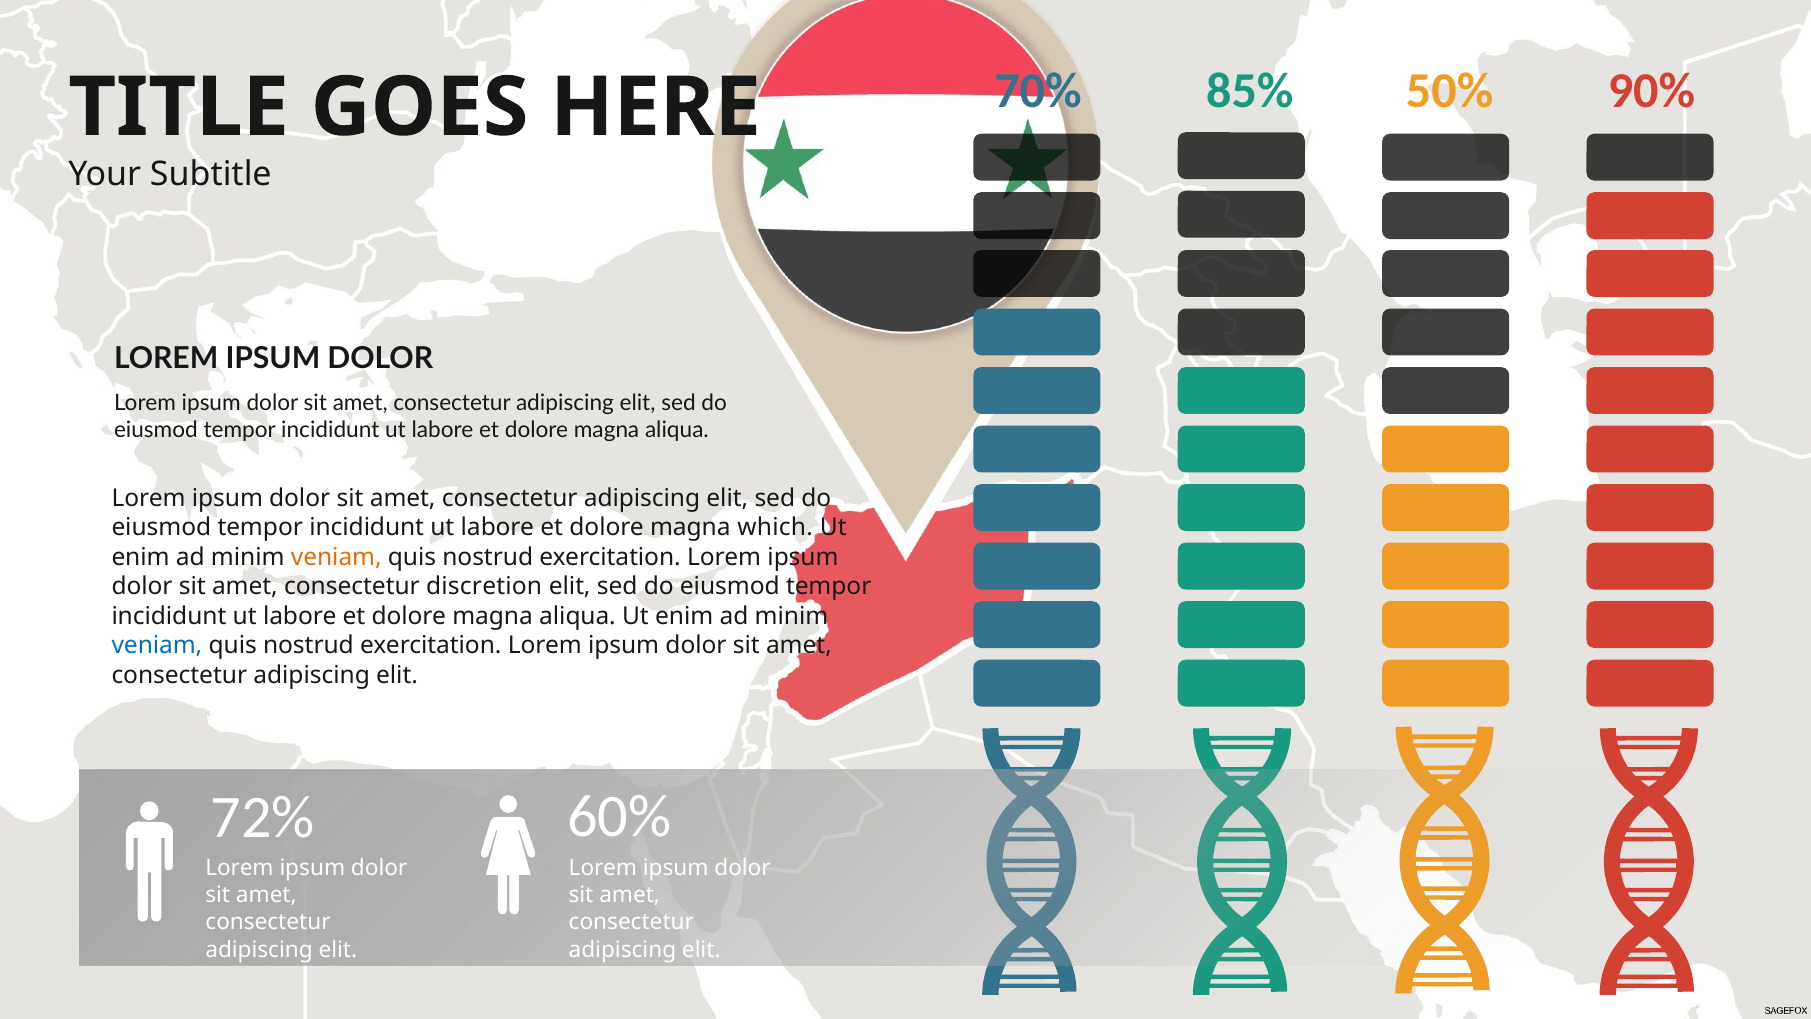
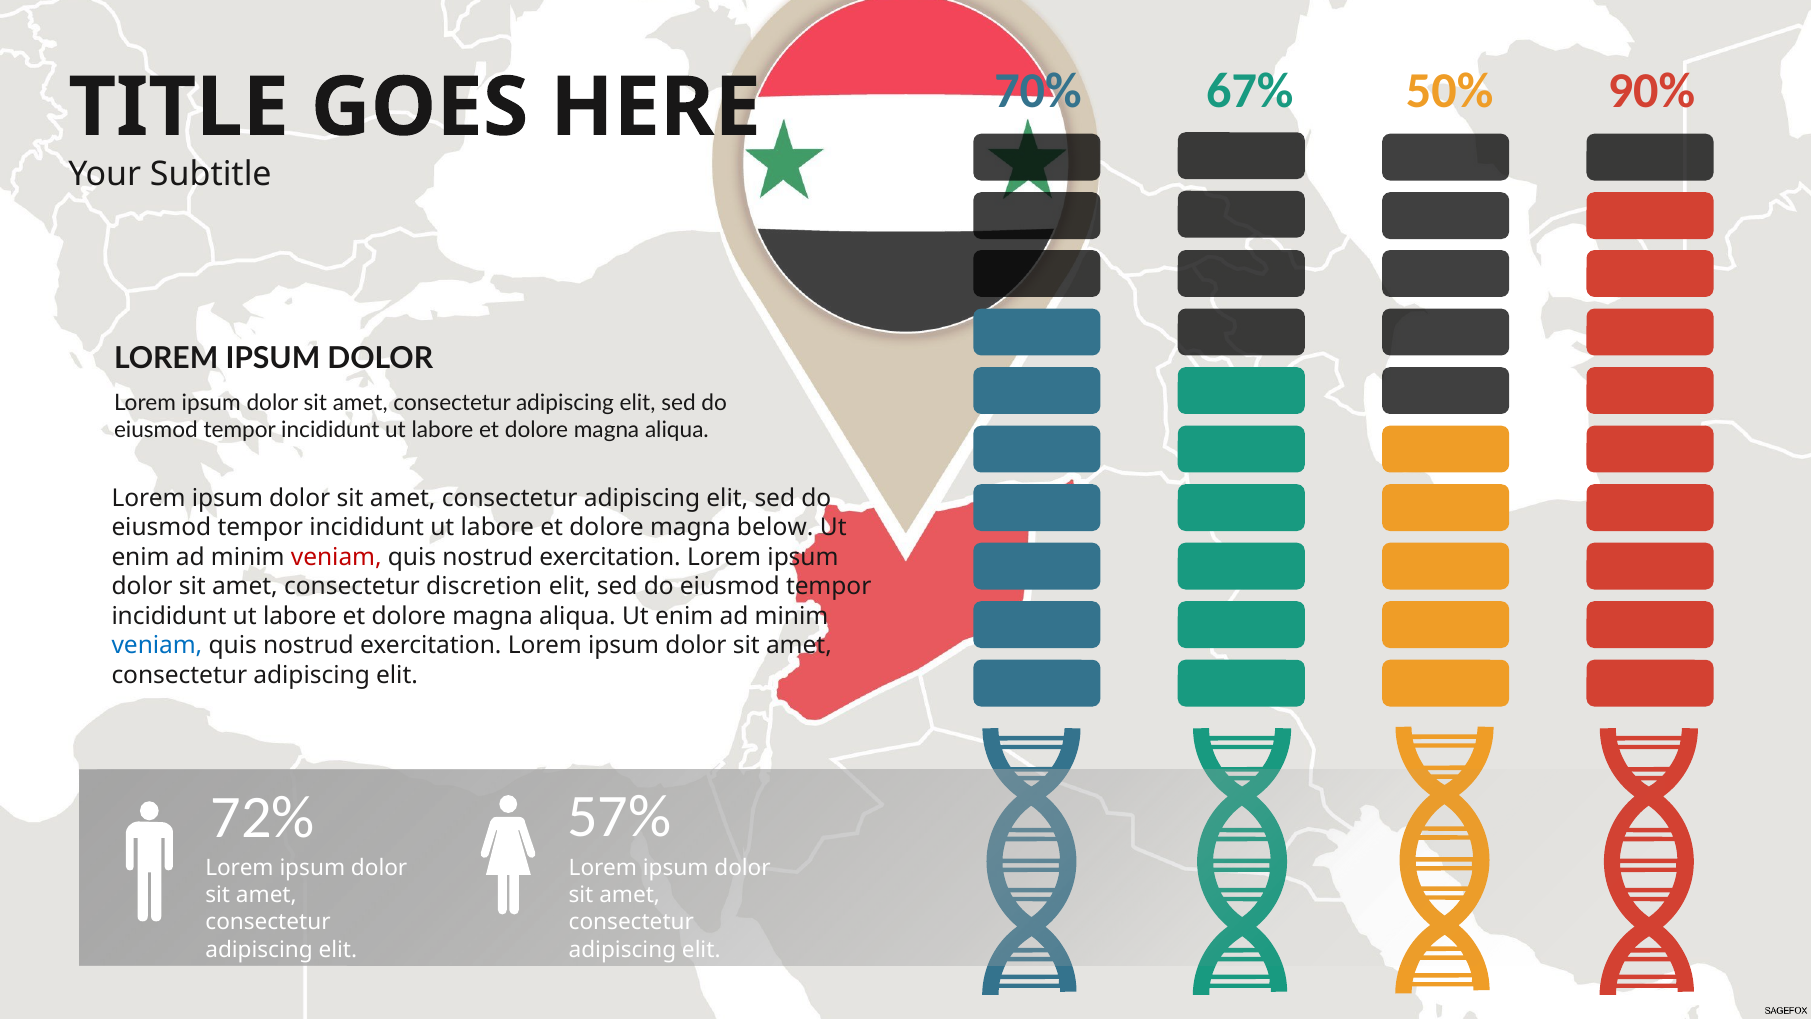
85%: 85% -> 67%
which: which -> below
veniam at (336, 557) colour: orange -> red
60%: 60% -> 57%
